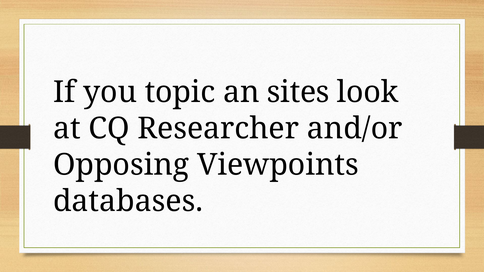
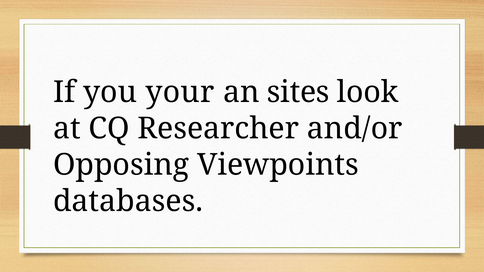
topic: topic -> your
